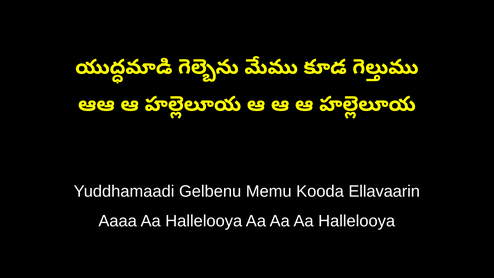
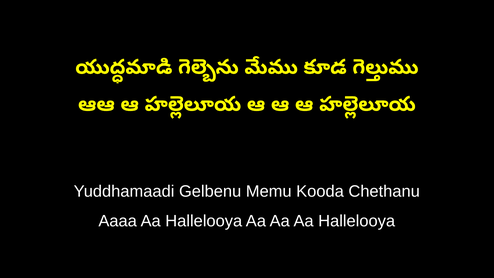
Ellavaarin: Ellavaarin -> Chethanu
